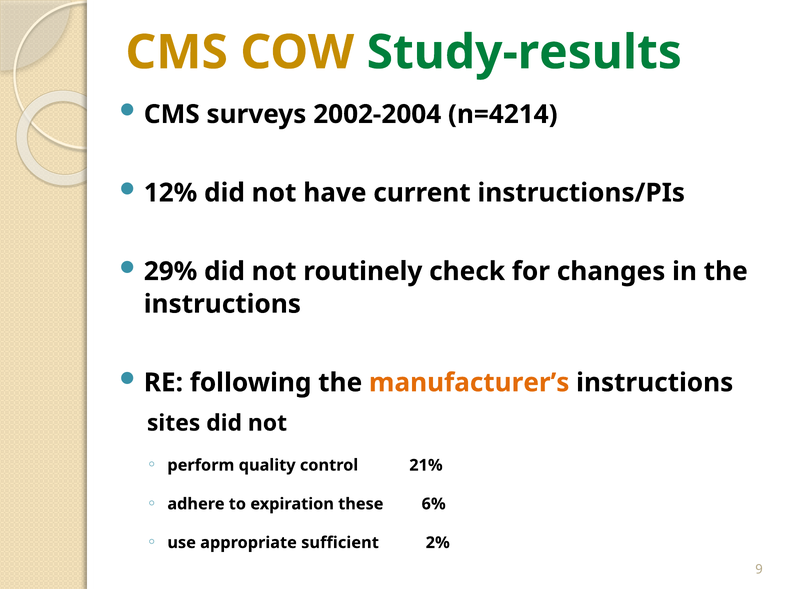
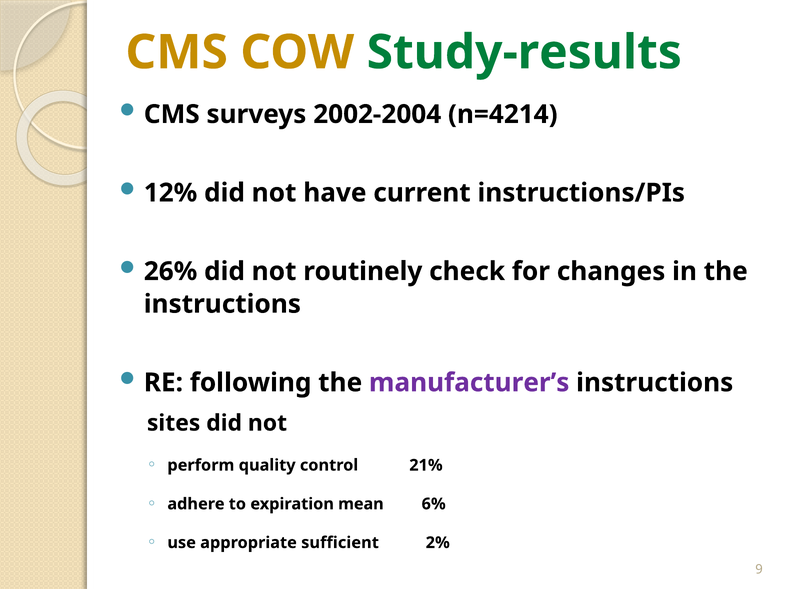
29%: 29% -> 26%
manufacturer’s colour: orange -> purple
these: these -> mean
